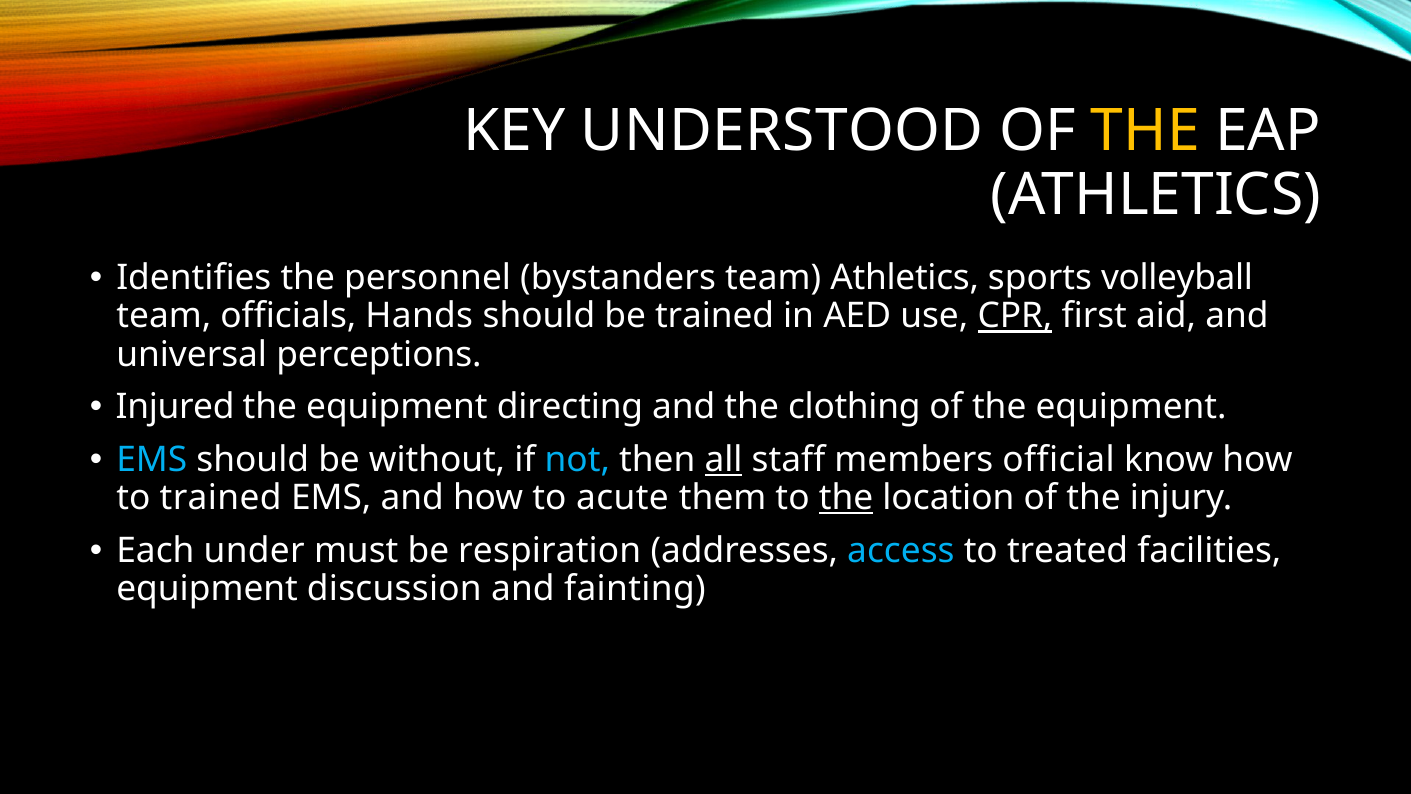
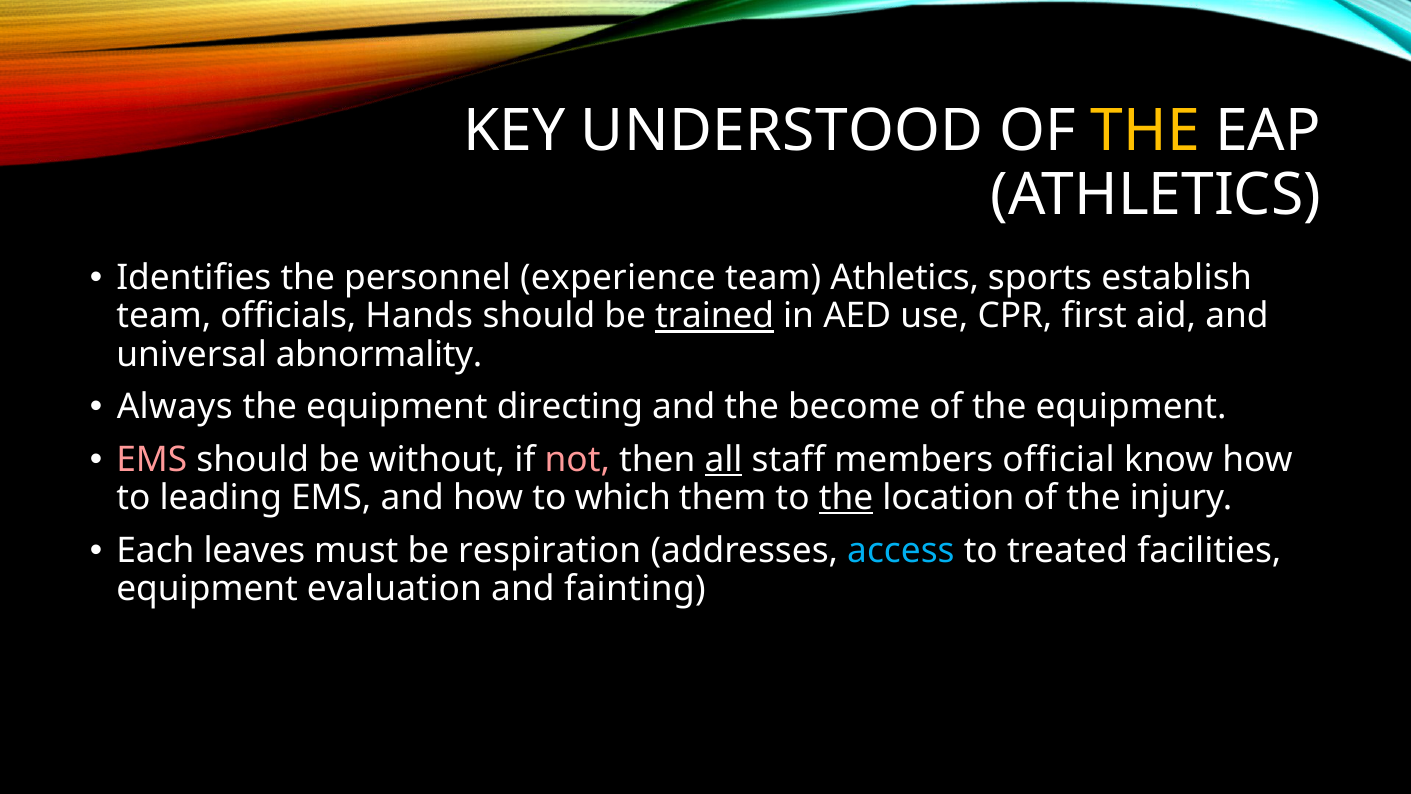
bystanders: bystanders -> experience
volleyball: volleyball -> establish
trained at (715, 316) underline: none -> present
CPR underline: present -> none
perceptions: perceptions -> abnormality
Injured: Injured -> Always
clothing: clothing -> become
EMS at (152, 460) colour: light blue -> pink
not colour: light blue -> pink
to trained: trained -> leading
acute: acute -> which
under: under -> leaves
discussion: discussion -> evaluation
